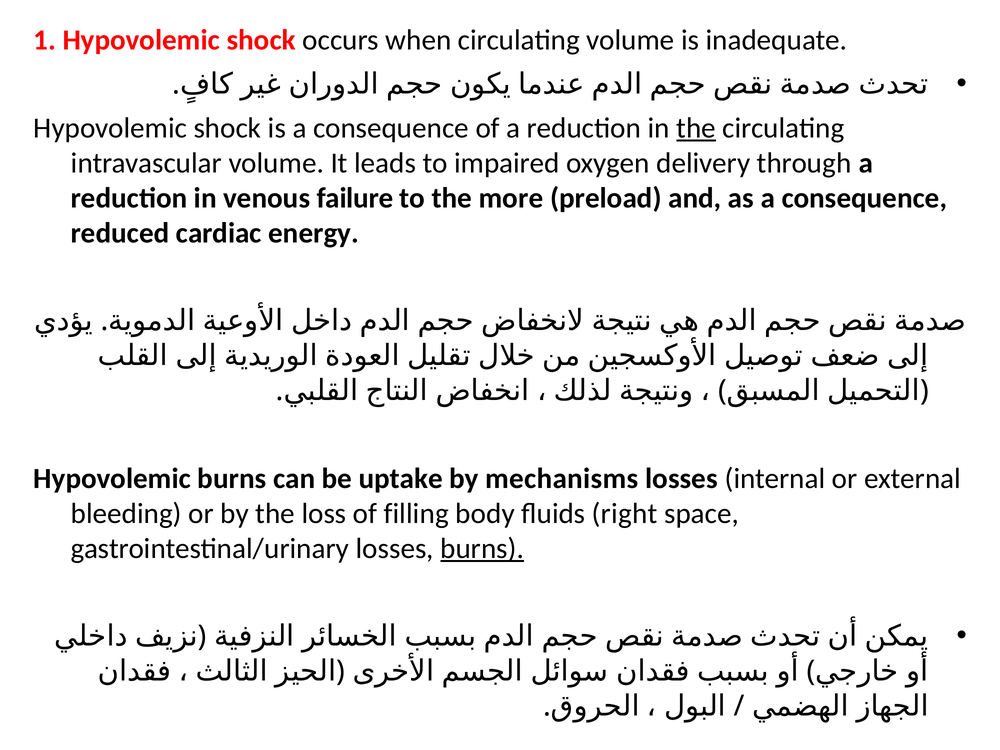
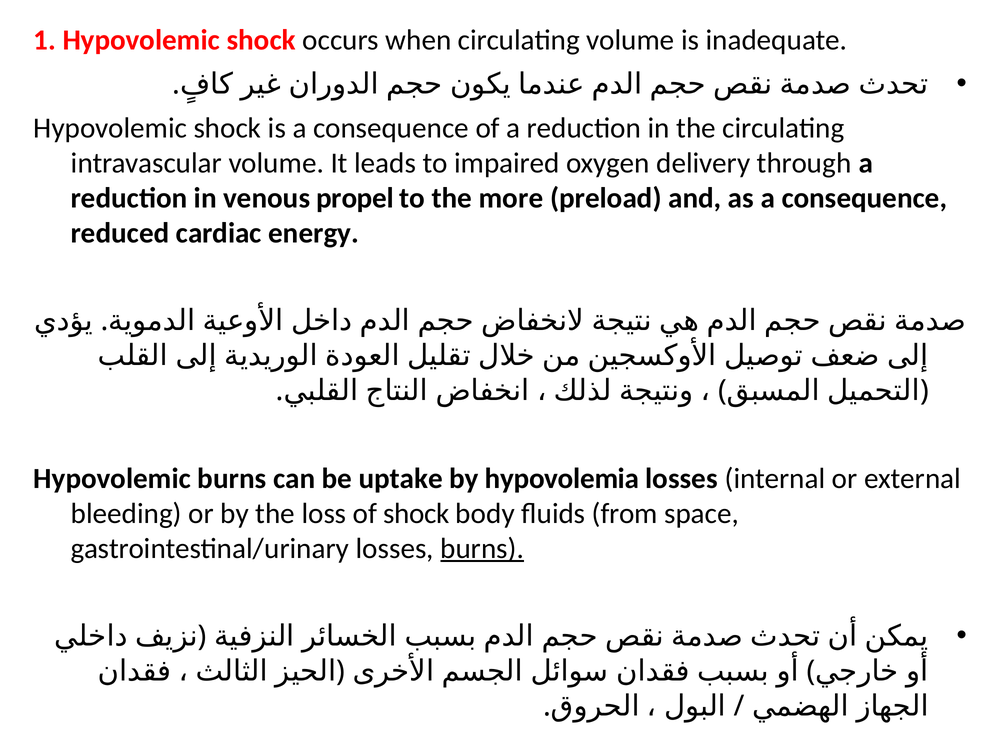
the at (696, 128) underline: present -> none
failure: failure -> propel
mechanisms: mechanisms -> hypovolemia
of filling: filling -> shock
right: right -> from
